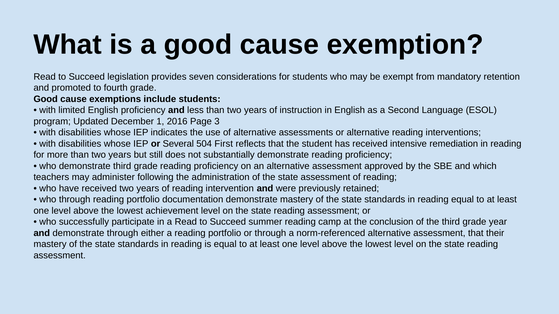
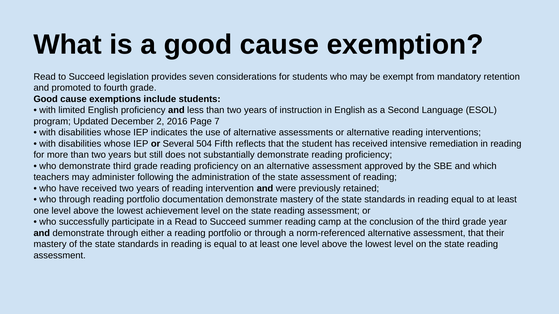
1: 1 -> 2
3: 3 -> 7
First: First -> Fifth
